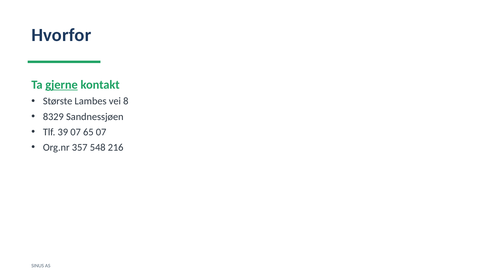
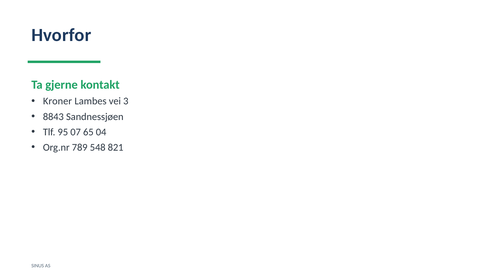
gjerne underline: present -> none
Største: Største -> Kroner
8: 8 -> 3
8329: 8329 -> 8843
39: 39 -> 95
65 07: 07 -> 04
357: 357 -> 789
216: 216 -> 821
